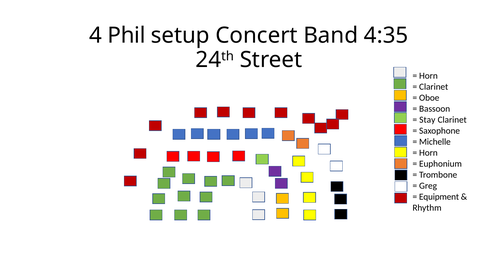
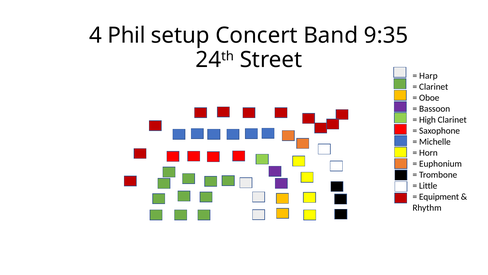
4:35: 4:35 -> 9:35
Horn at (428, 76): Horn -> Harp
Stay: Stay -> High
Greg: Greg -> Little
